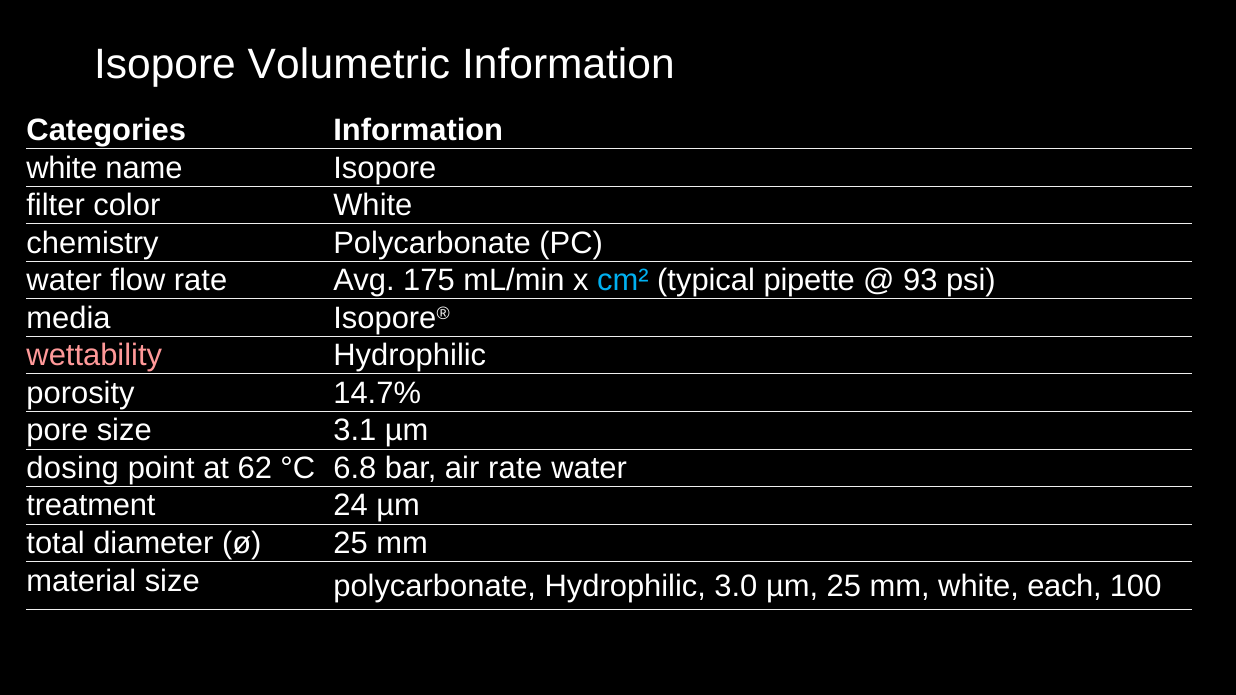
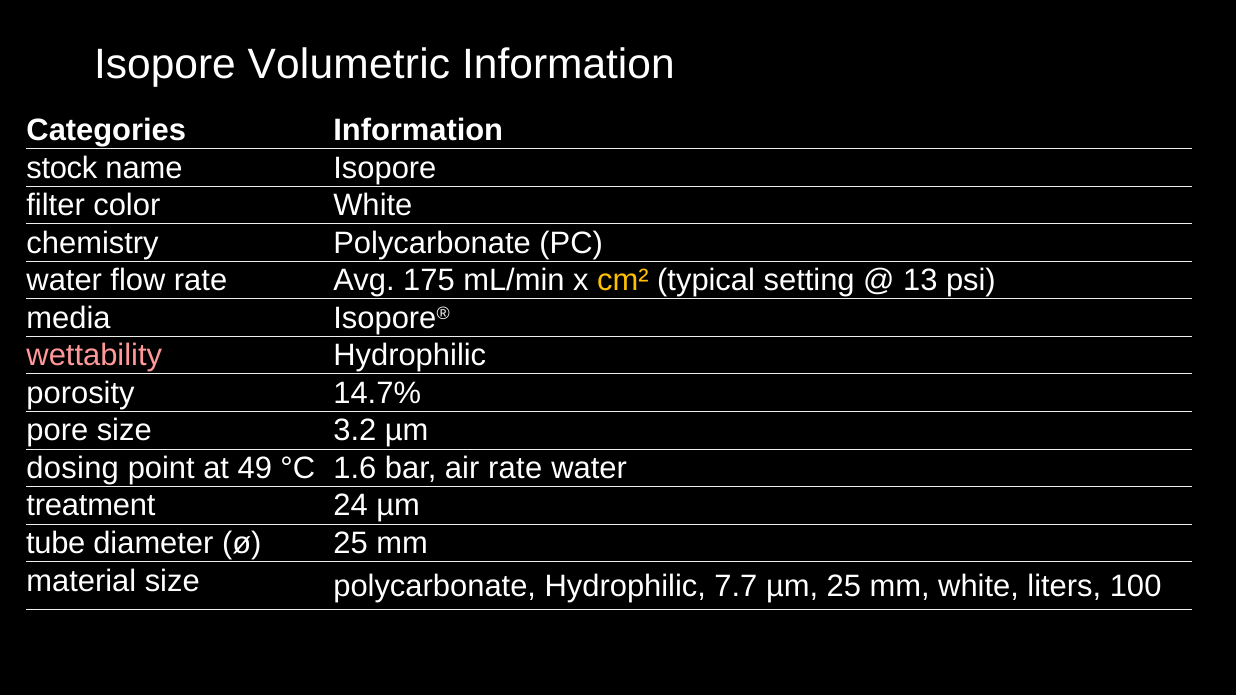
white at (62, 168): white -> stock
cm² colour: light blue -> yellow
pipette: pipette -> setting
93: 93 -> 13
3.1: 3.1 -> 3.2
62: 62 -> 49
6.8: 6.8 -> 1.6
total: total -> tube
3.0: 3.0 -> 7.7
each: each -> liters
